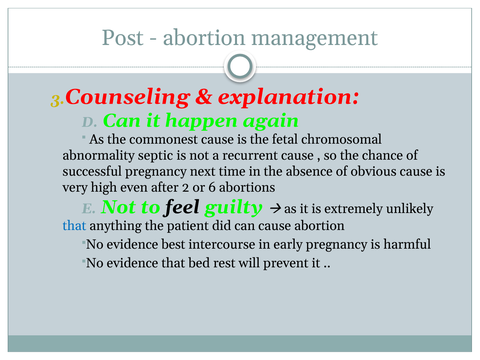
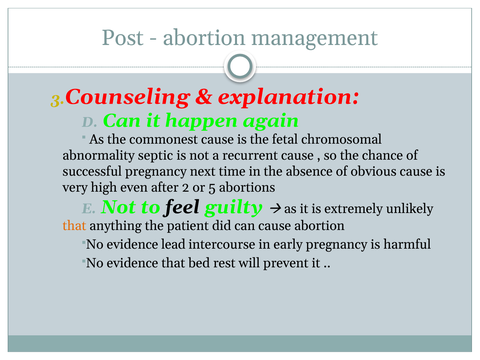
6: 6 -> 5
that at (74, 226) colour: blue -> orange
best: best -> lead
